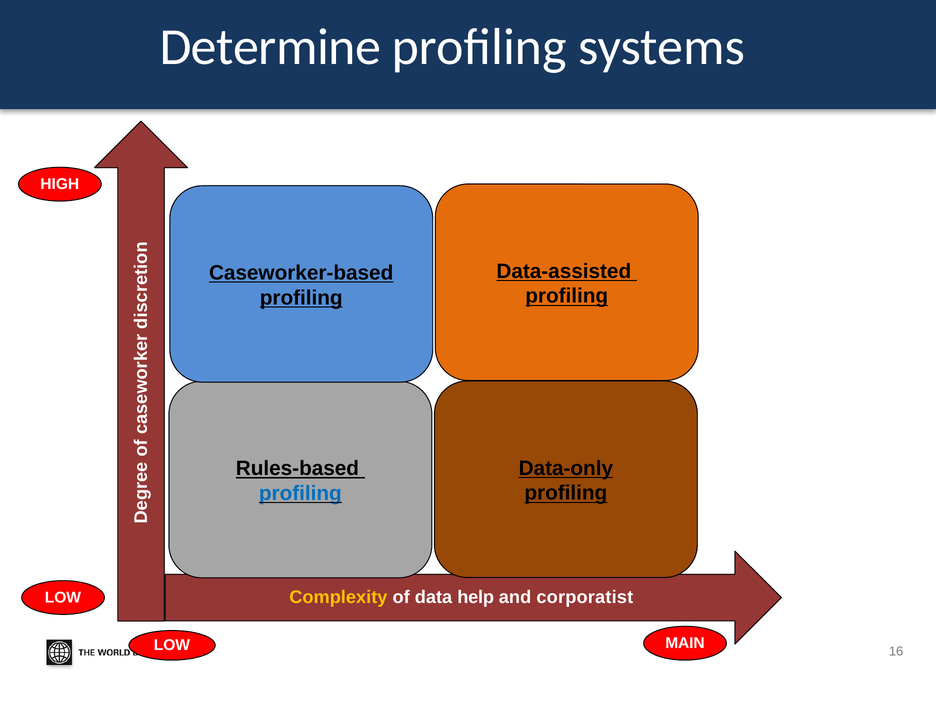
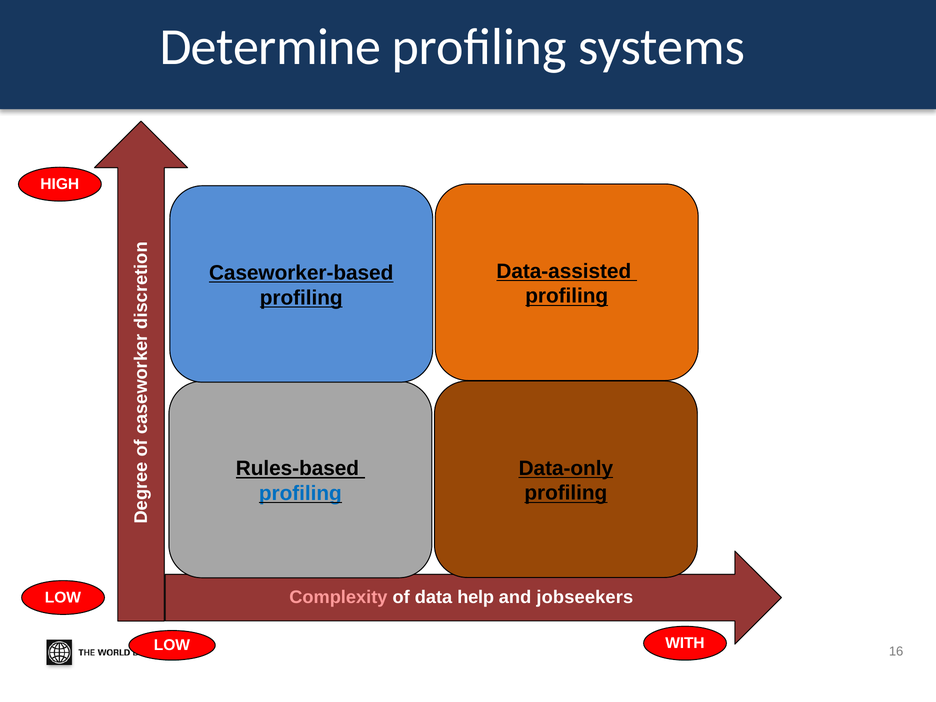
Complexity colour: yellow -> pink
corporatist: corporatist -> jobseekers
MAIN: MAIN -> WITH
